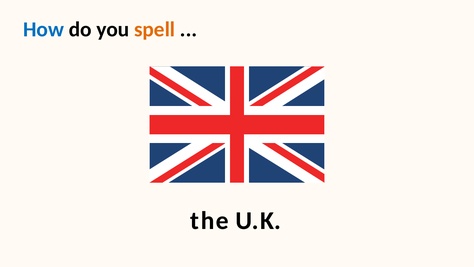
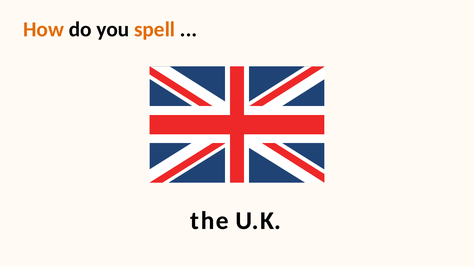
How colour: blue -> orange
